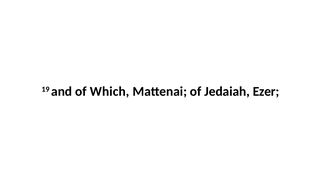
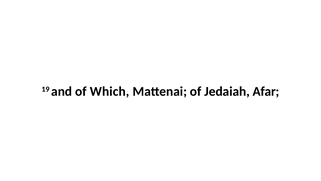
Ezer: Ezer -> Afar
